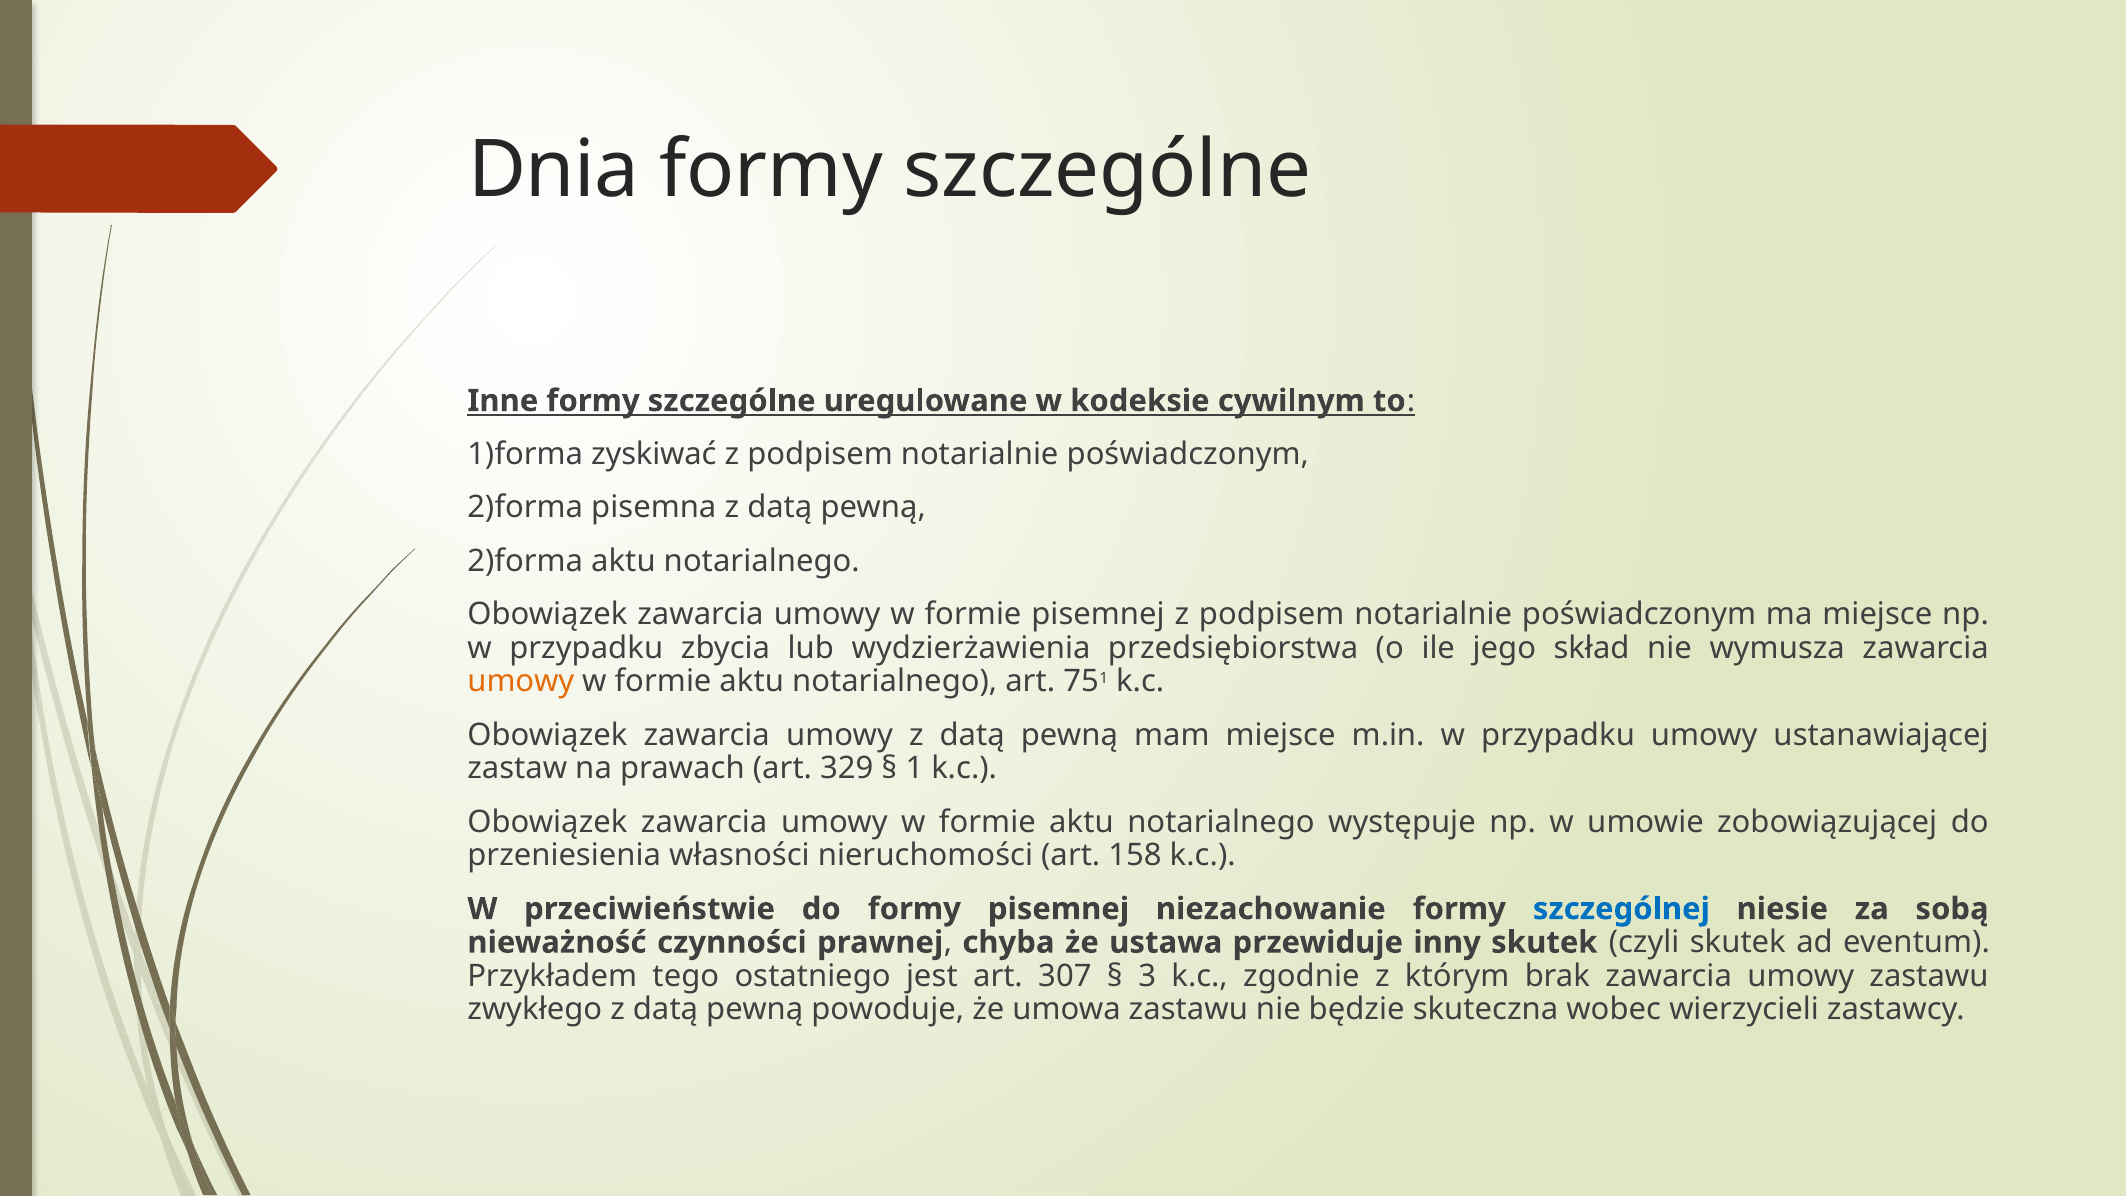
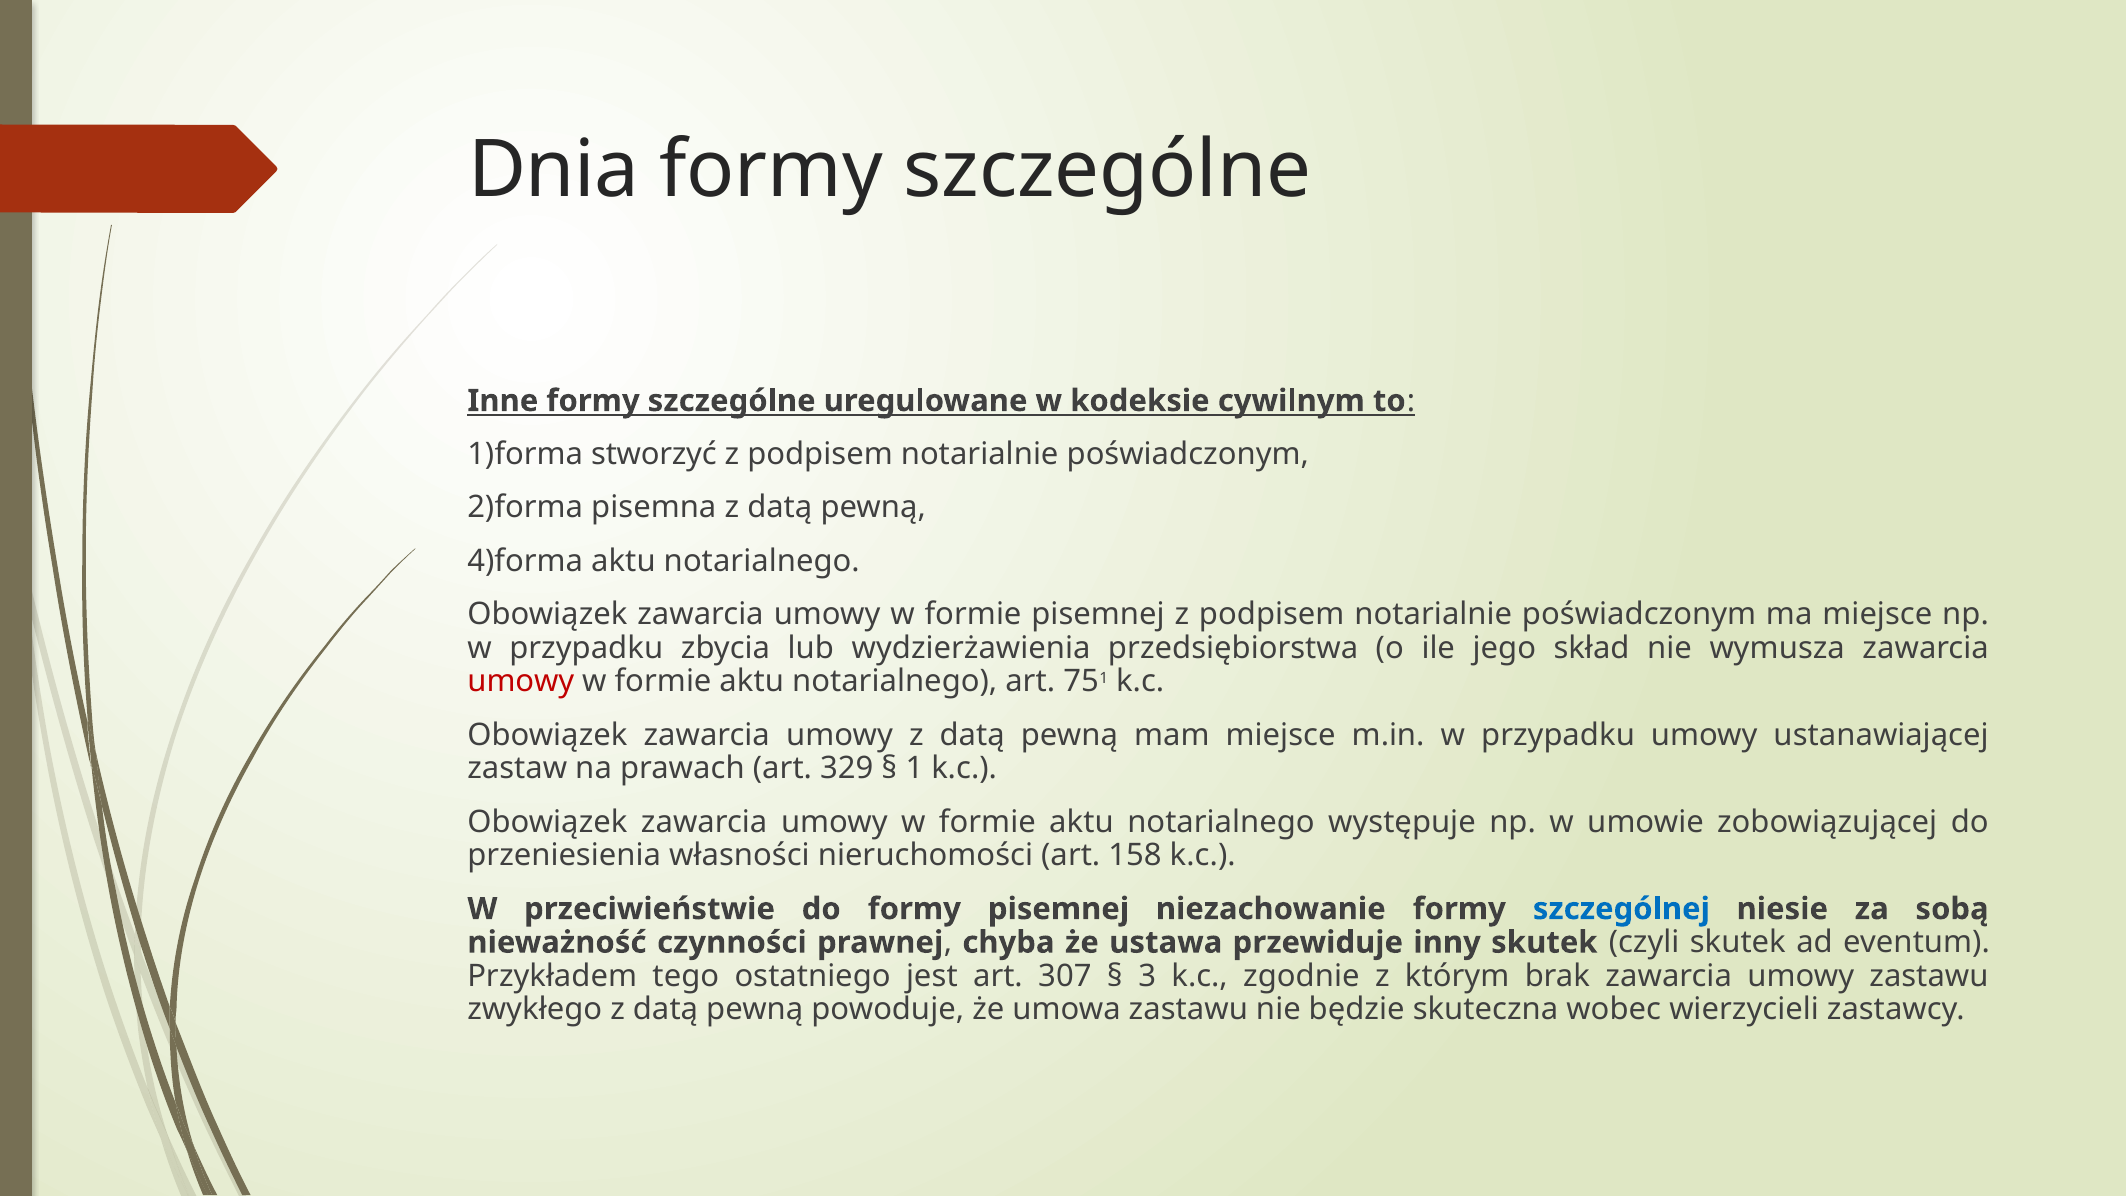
zyskiwać: zyskiwać -> stworzyć
2)forma at (525, 561): 2)forma -> 4)forma
umowy at (521, 682) colour: orange -> red
